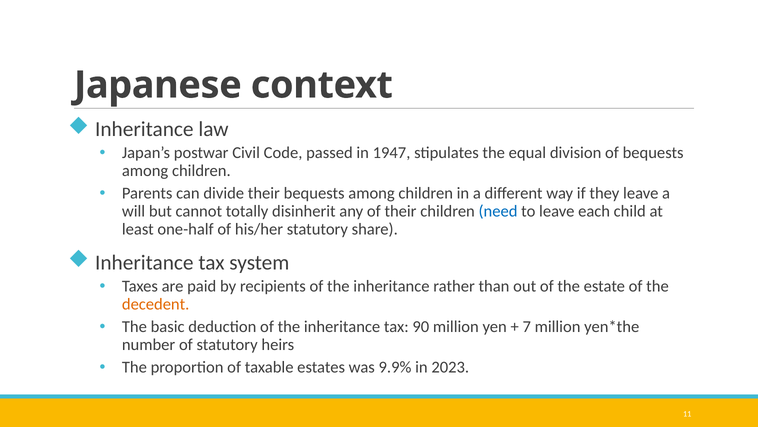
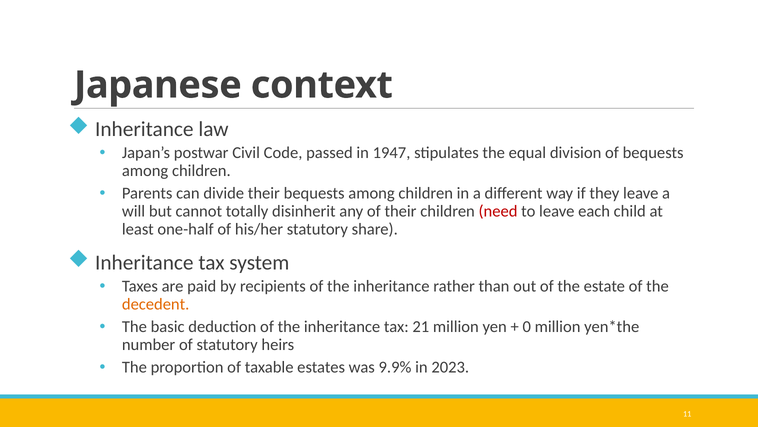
need colour: blue -> red
90: 90 -> 21
7: 7 -> 0
